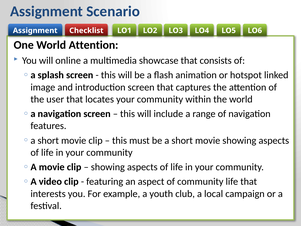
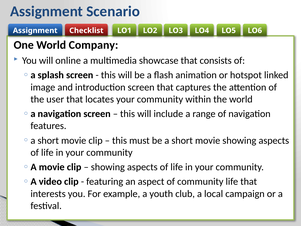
World Attention: Attention -> Company
